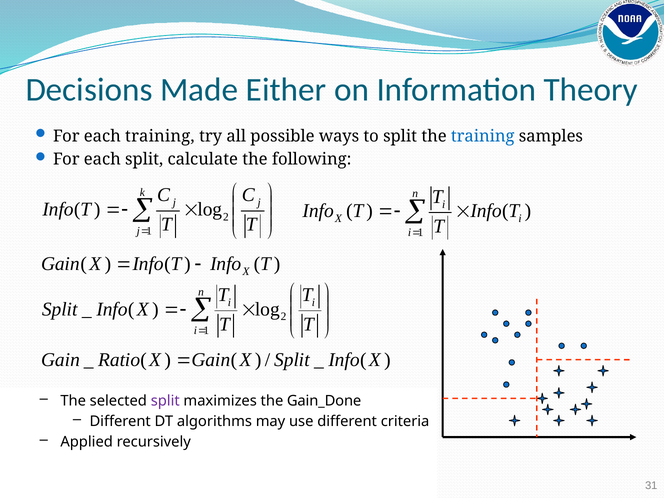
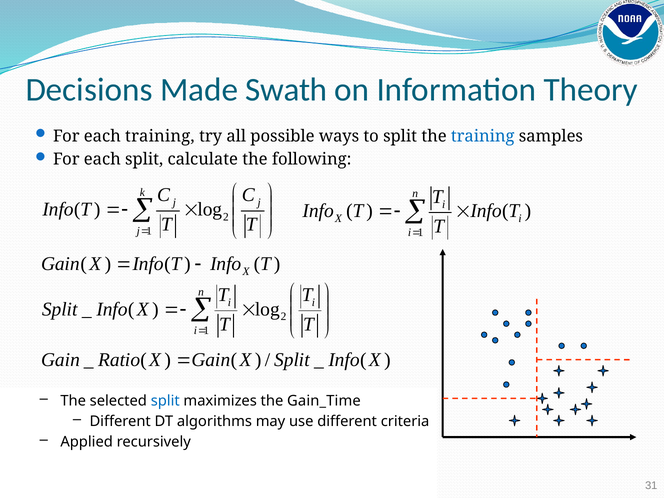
Either: Either -> Swath
split at (165, 401) colour: purple -> blue
Gain_Done: Gain_Done -> Gain_Time
